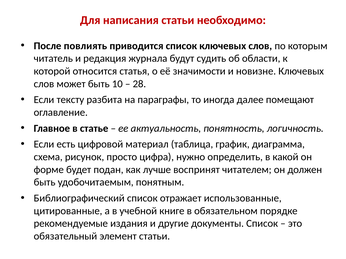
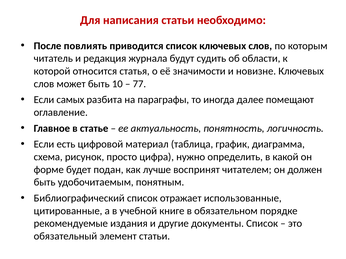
28: 28 -> 77
тексту: тексту -> самых
